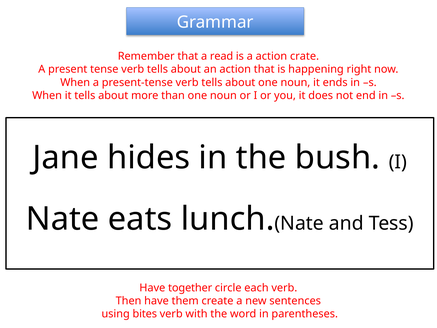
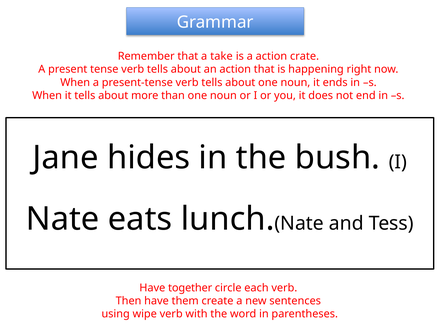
read: read -> take
bites: bites -> wipe
